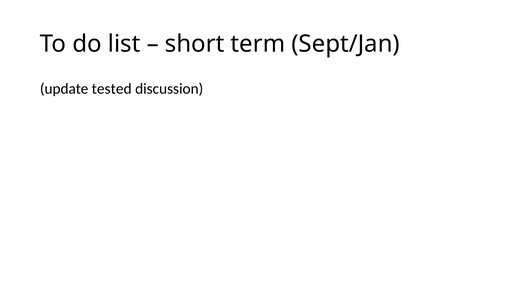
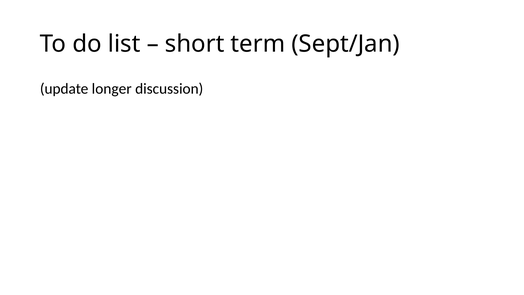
tested: tested -> longer
